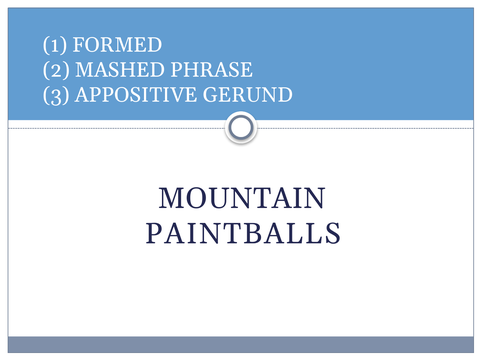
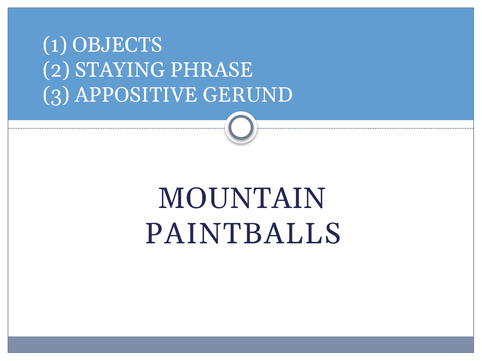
FORMED: FORMED -> OBJECTS
MASHED: MASHED -> STAYING
